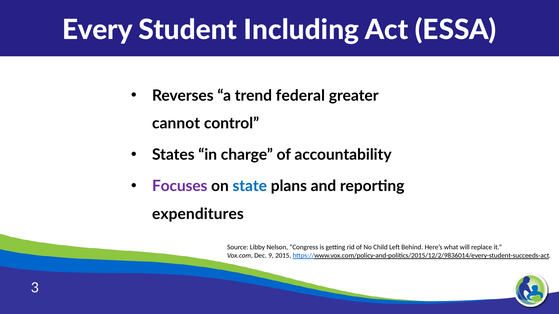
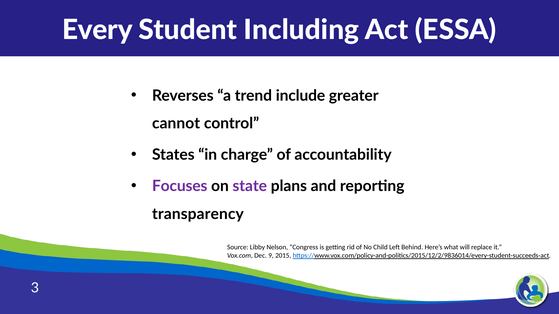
federal: federal -> include
state colour: blue -> purple
expenditures: expenditures -> transparency
